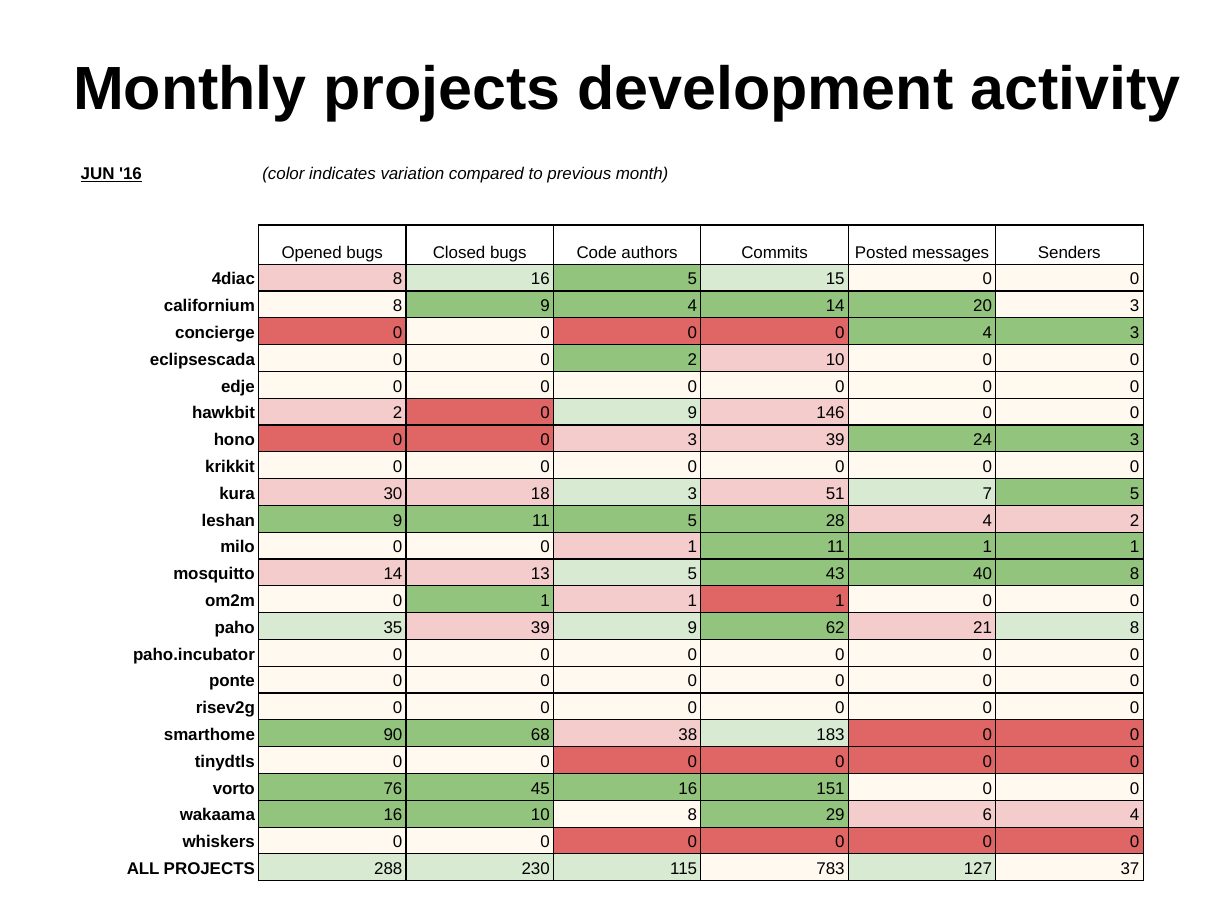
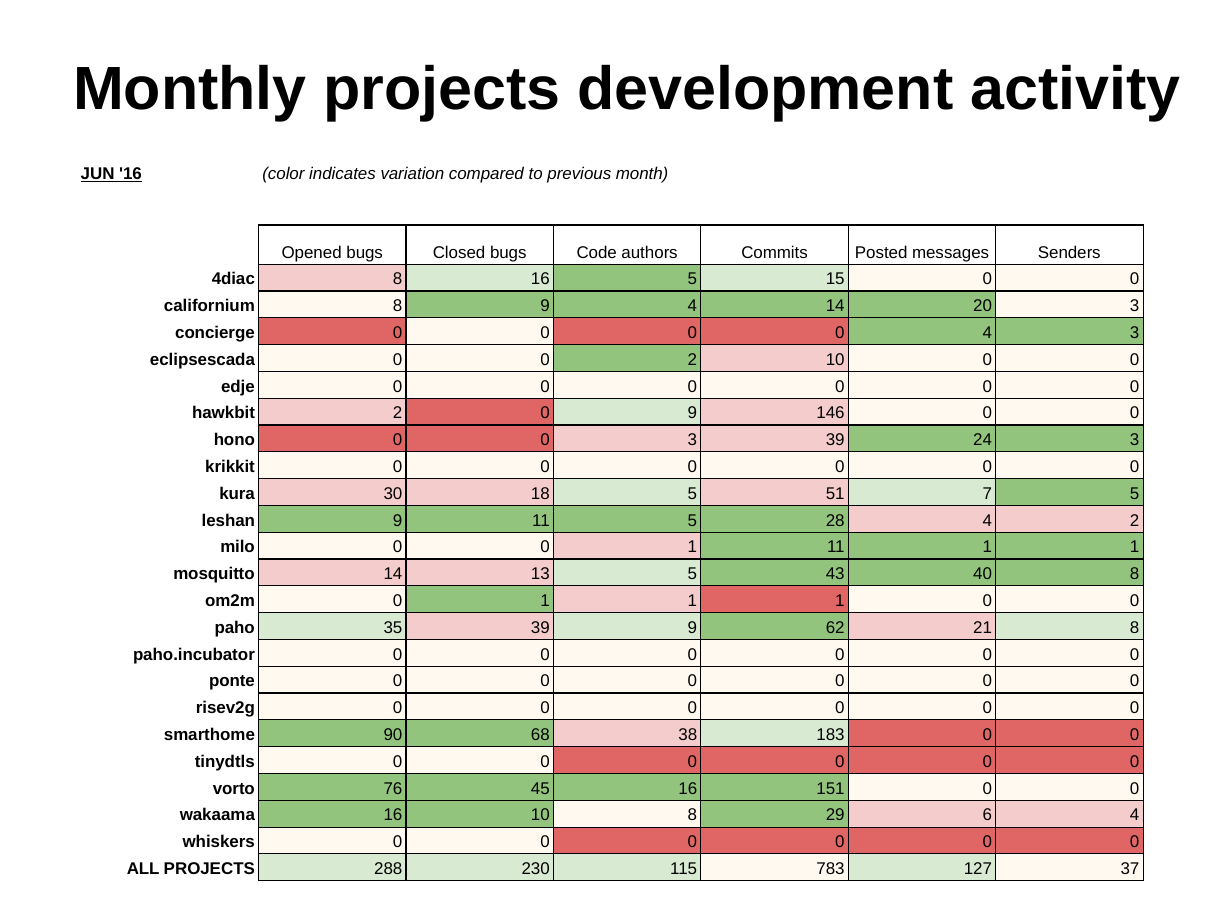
18 3: 3 -> 5
